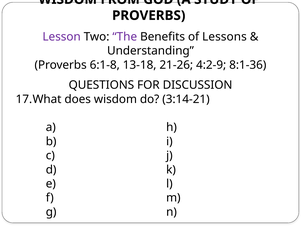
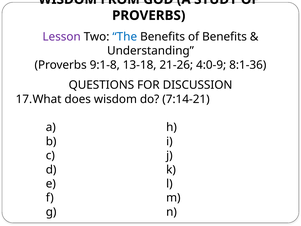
The colour: purple -> blue
of Lessons: Lessons -> Benefits
6:1-8: 6:1-8 -> 9:1-8
4:2-9: 4:2-9 -> 4:0-9
3:14-21: 3:14-21 -> 7:14-21
